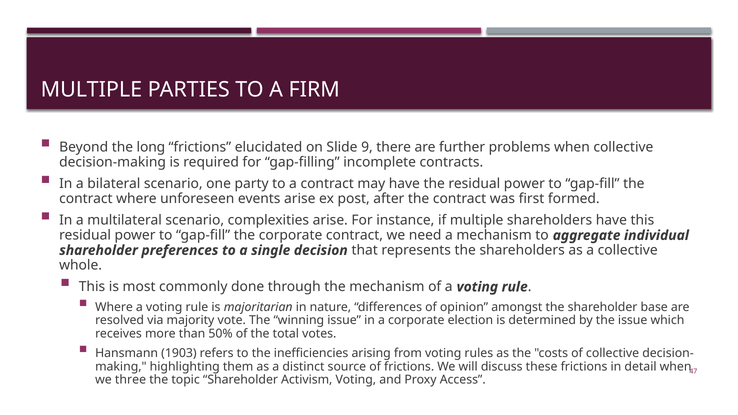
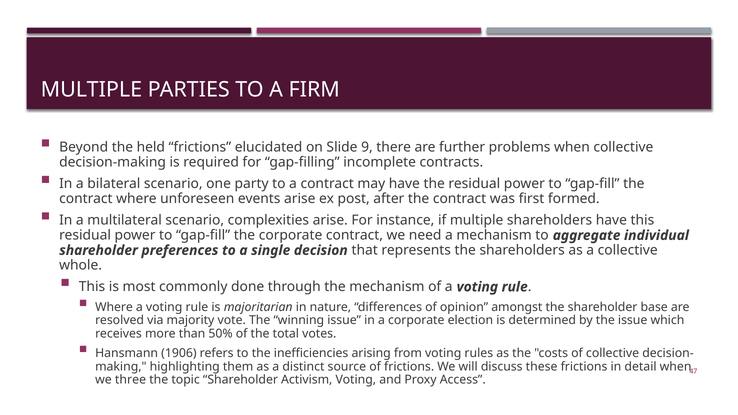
long: long -> held
1903: 1903 -> 1906
